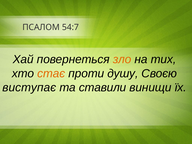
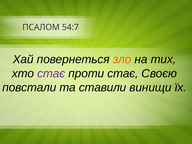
стає at (51, 73) colour: orange -> purple
проти душу: душу -> стає
виступає: виступає -> повстали
